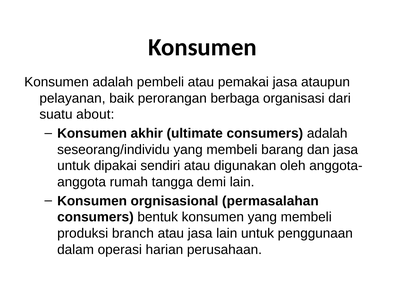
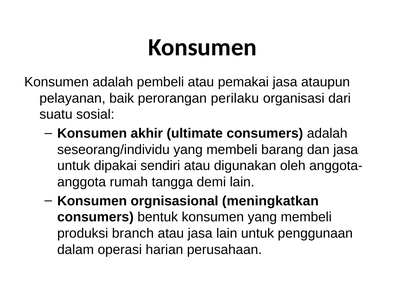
berbaga: berbaga -> perilaku
about: about -> sosial
permasalahan: permasalahan -> meningkatkan
